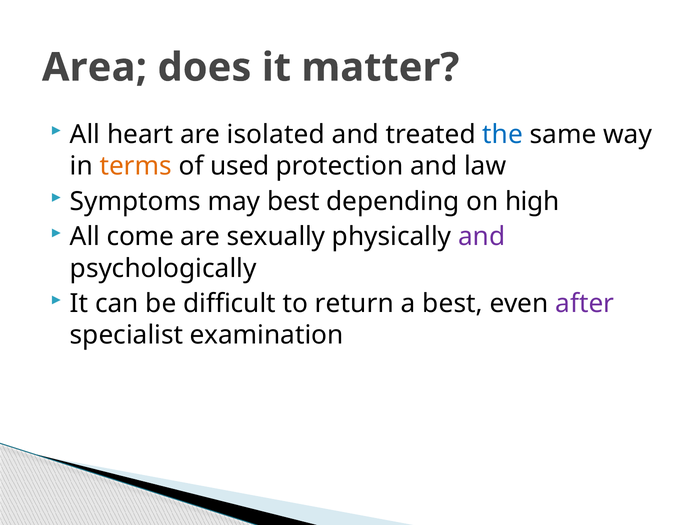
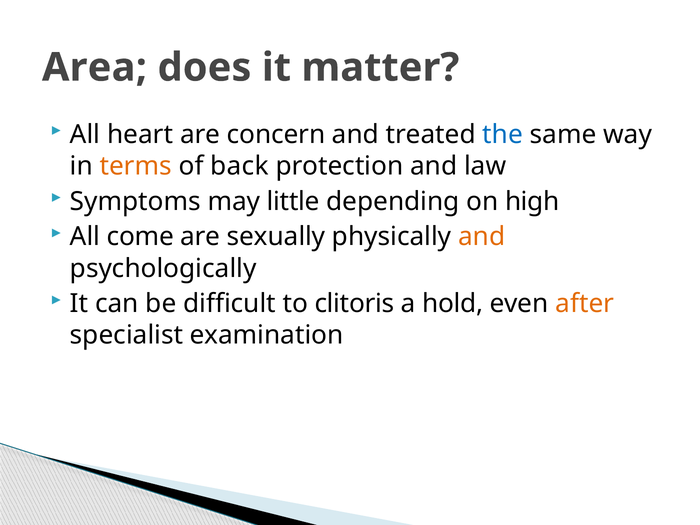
isolated: isolated -> concern
used: used -> back
may best: best -> little
and at (482, 237) colour: purple -> orange
return: return -> clitoris
a best: best -> hold
after colour: purple -> orange
